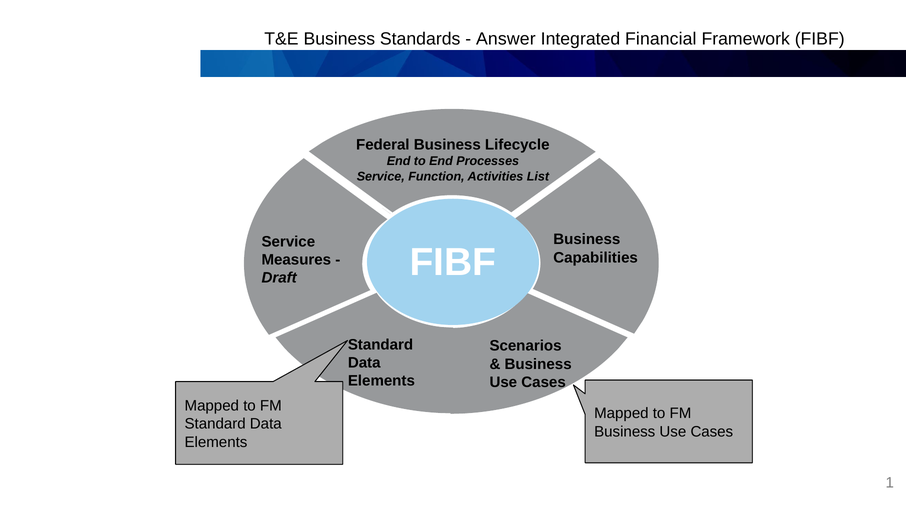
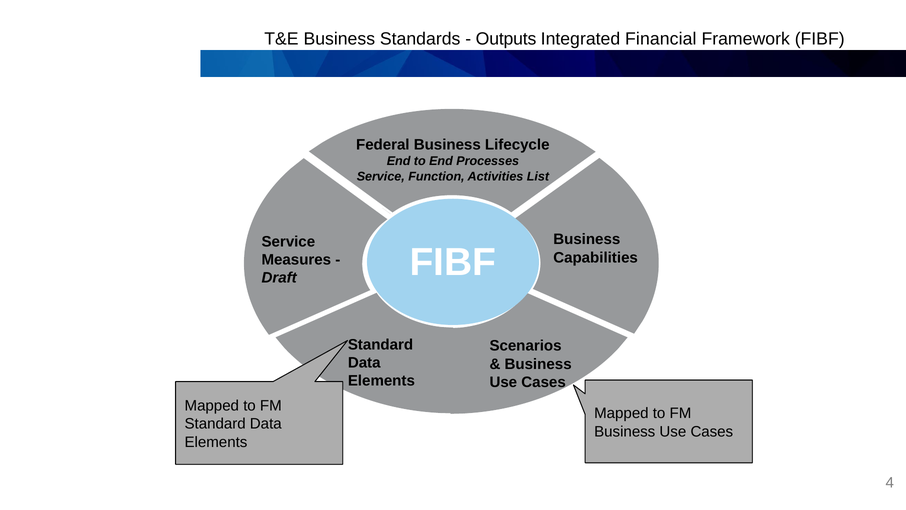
Answer: Answer -> Outputs
1: 1 -> 4
